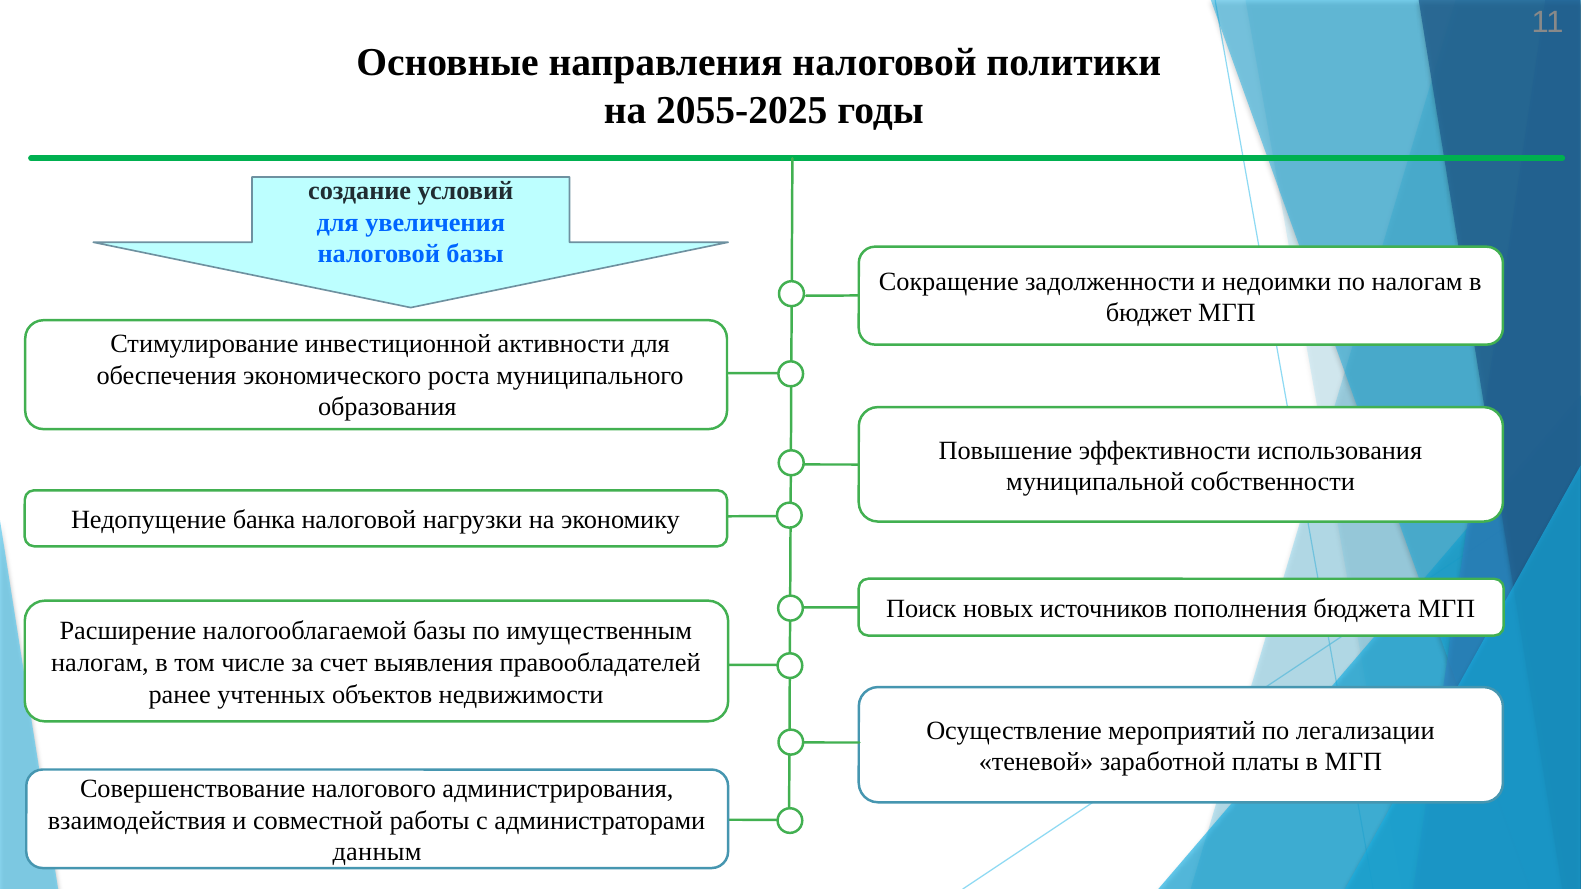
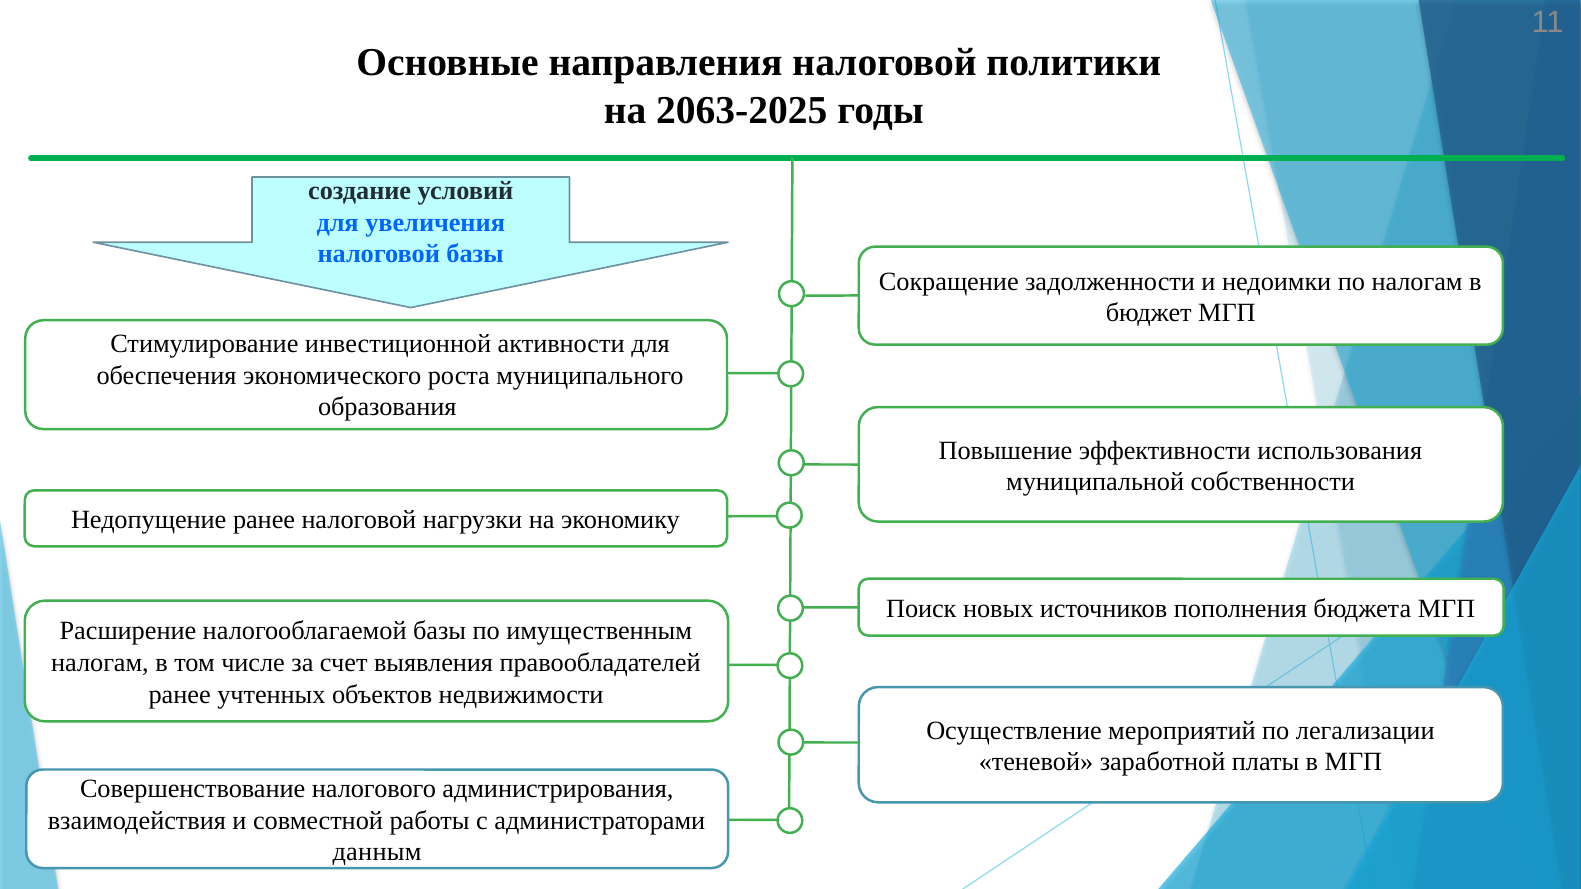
2055-2025: 2055-2025 -> 2063-2025
Недопущение банка: банка -> ранее
